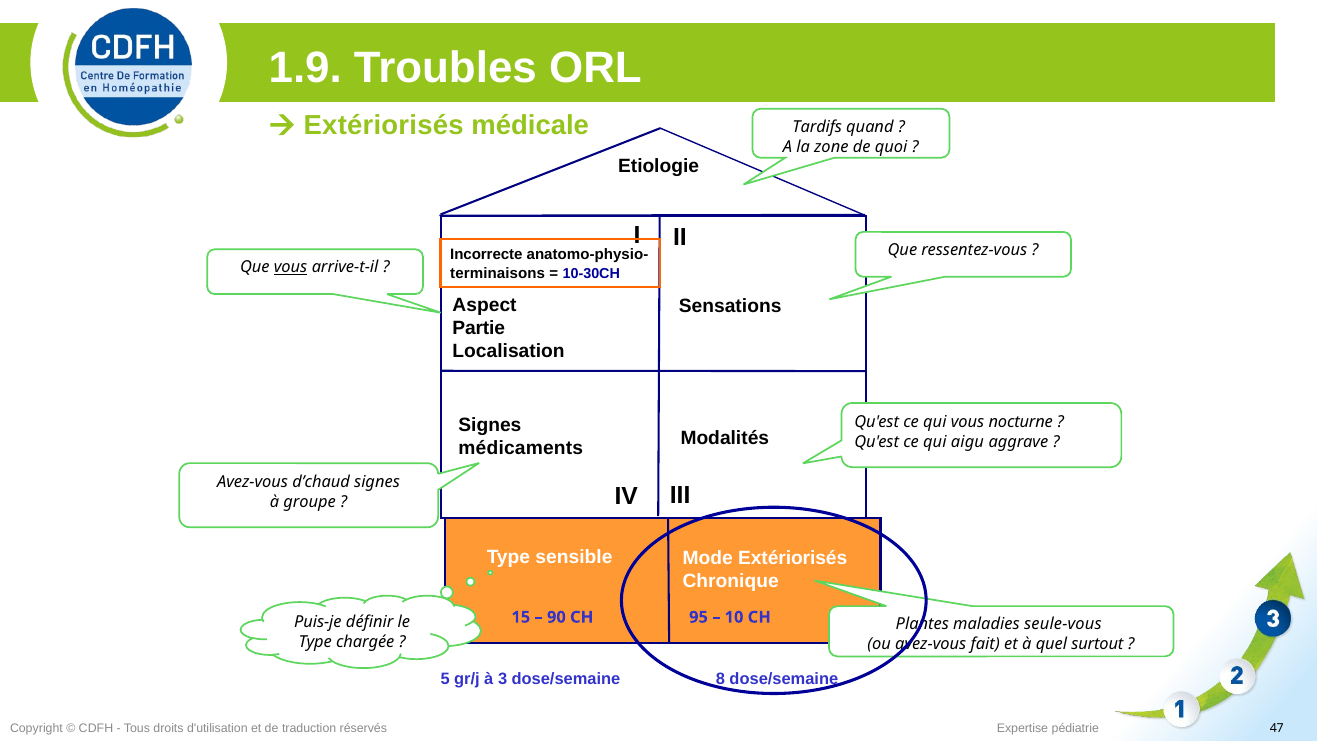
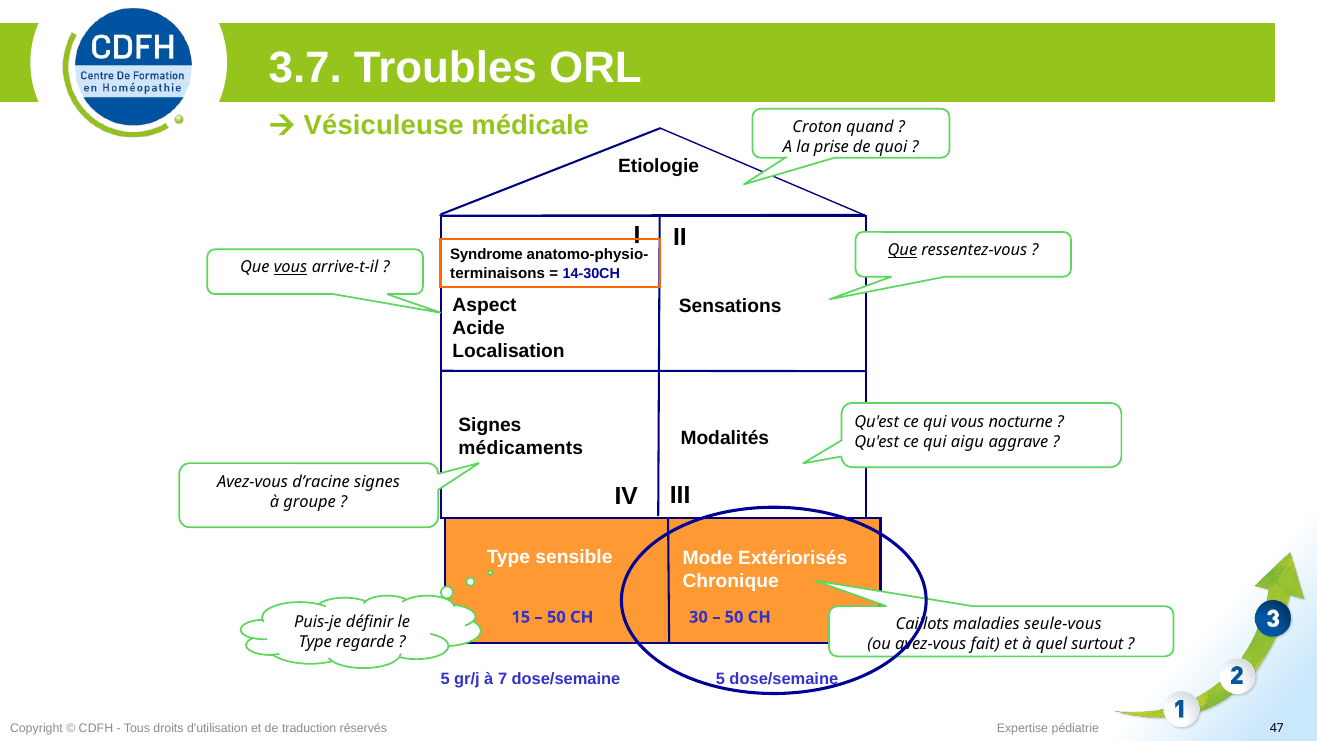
1.9: 1.9 -> 3.7
Extériorisés at (384, 126): Extériorisés -> Vésiculeuse
Tardifs: Tardifs -> Croton
zone: zone -> prise
Que at (902, 250) underline: none -> present
Incorrecte: Incorrecte -> Syndrome
10-30CH: 10-30CH -> 14-30CH
Partie: Partie -> Acide
d’chaud: d’chaud -> d’racine
90 at (556, 617): 90 -> 50
95: 95 -> 30
10 at (734, 617): 10 -> 50
Plantes: Plantes -> Caillots
chargée: chargée -> regarde
3: 3 -> 7
dose/semaine 8: 8 -> 5
